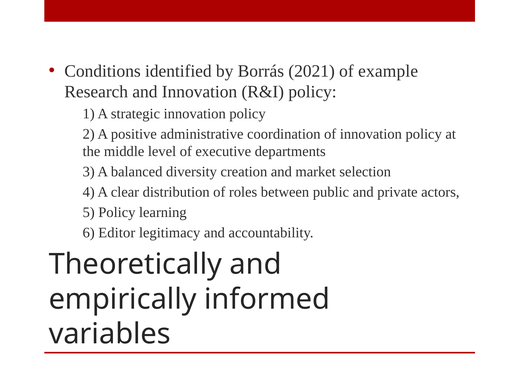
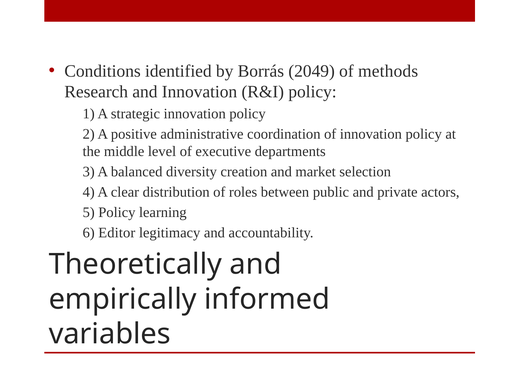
2021: 2021 -> 2049
example: example -> methods
